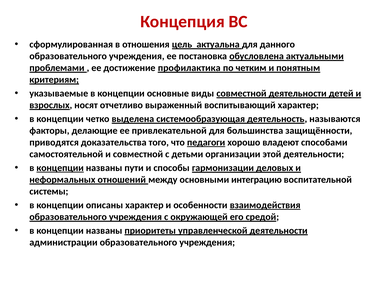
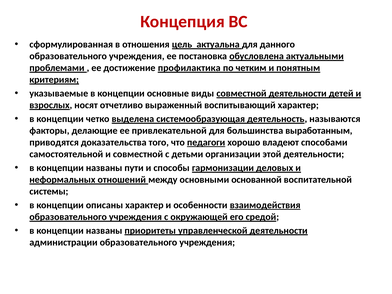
защищённости: защищённости -> выработанным
концепции at (60, 168) underline: present -> none
интеграцию: интеграцию -> основанной
